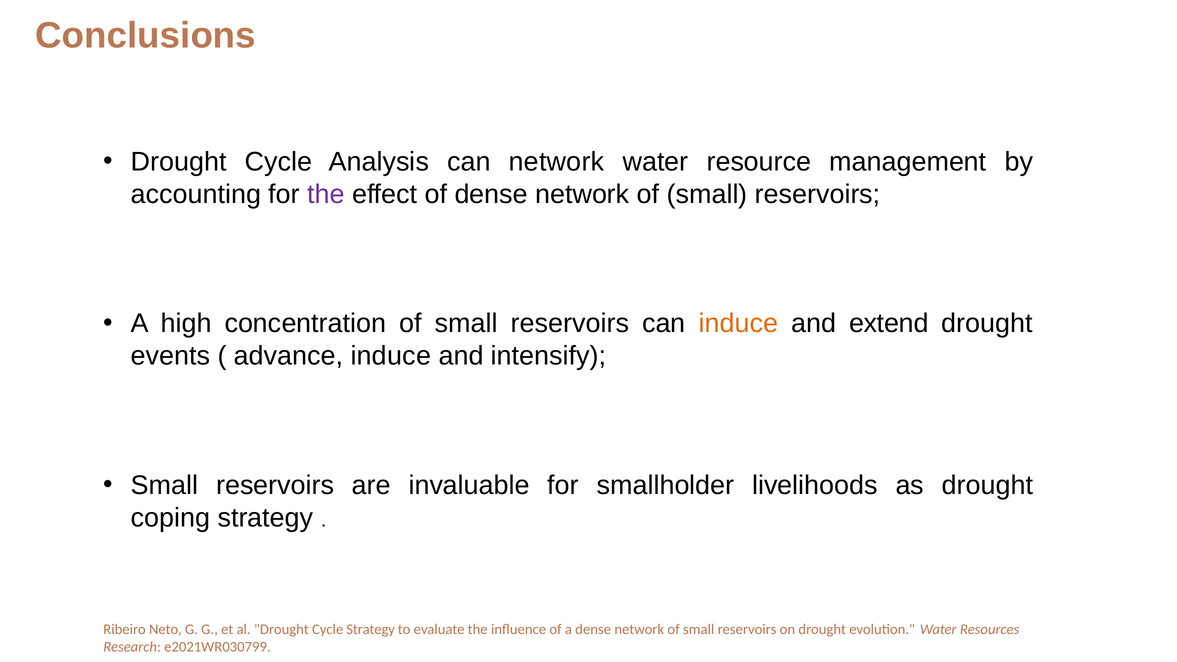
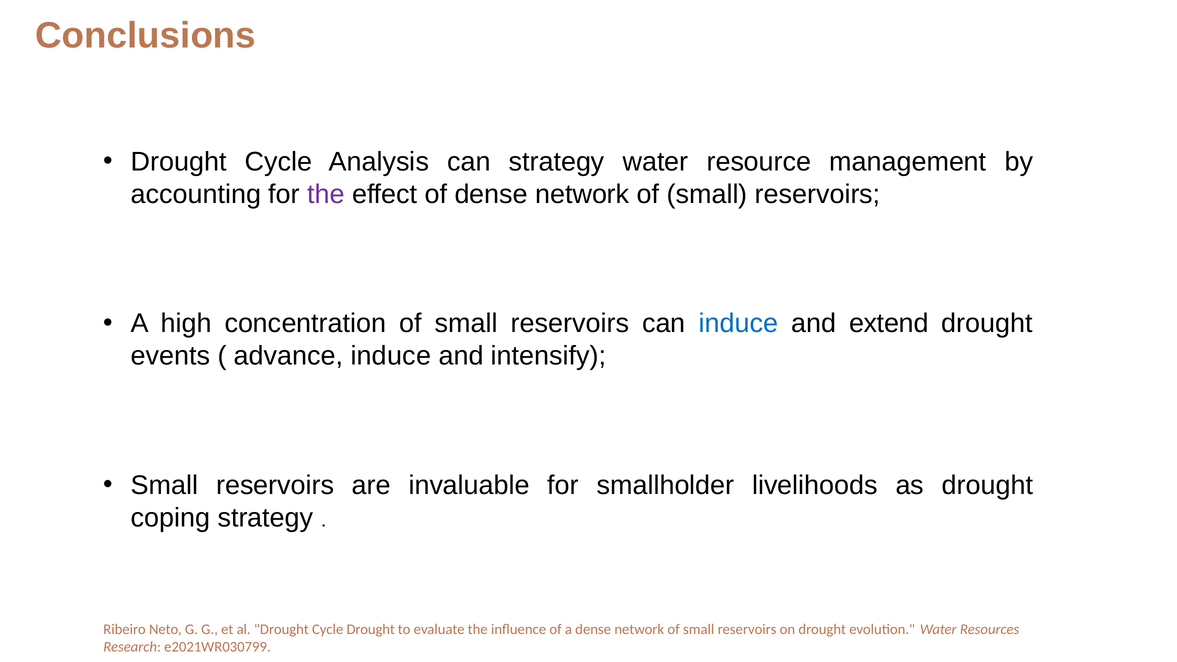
can network: network -> strategy
induce at (738, 324) colour: orange -> blue
Cycle Strategy: Strategy -> Drought
